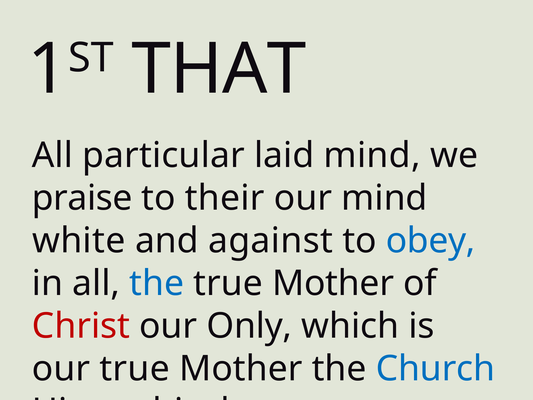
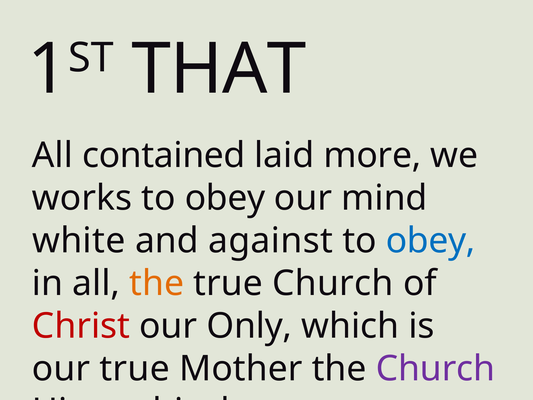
particular: particular -> contained
laid mind: mind -> more
praise: praise -> works
their at (225, 198): their -> obey
the at (157, 283) colour: blue -> orange
Mother at (333, 283): Mother -> Church
Church at (435, 368) colour: blue -> purple
